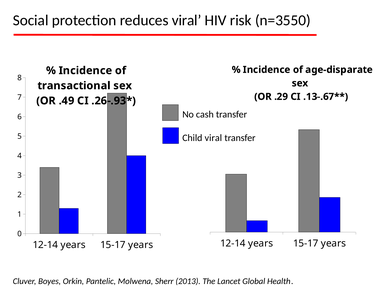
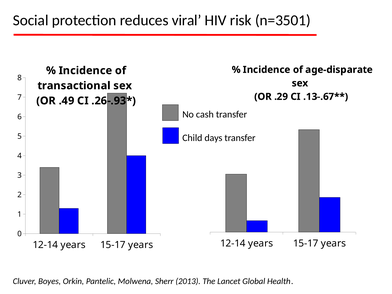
n=3550: n=3550 -> n=3501
Child viral: viral -> days
